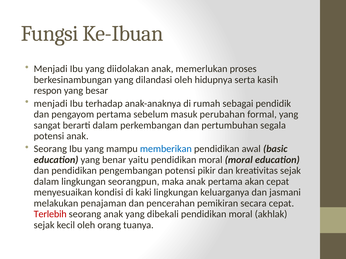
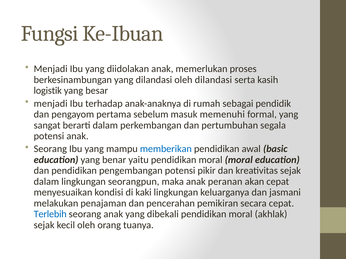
oleh hidupnya: hidupnya -> dilandasi
respon: respon -> logistik
perubahan: perubahan -> memenuhi
anak pertama: pertama -> peranan
Terlebih colour: red -> blue
